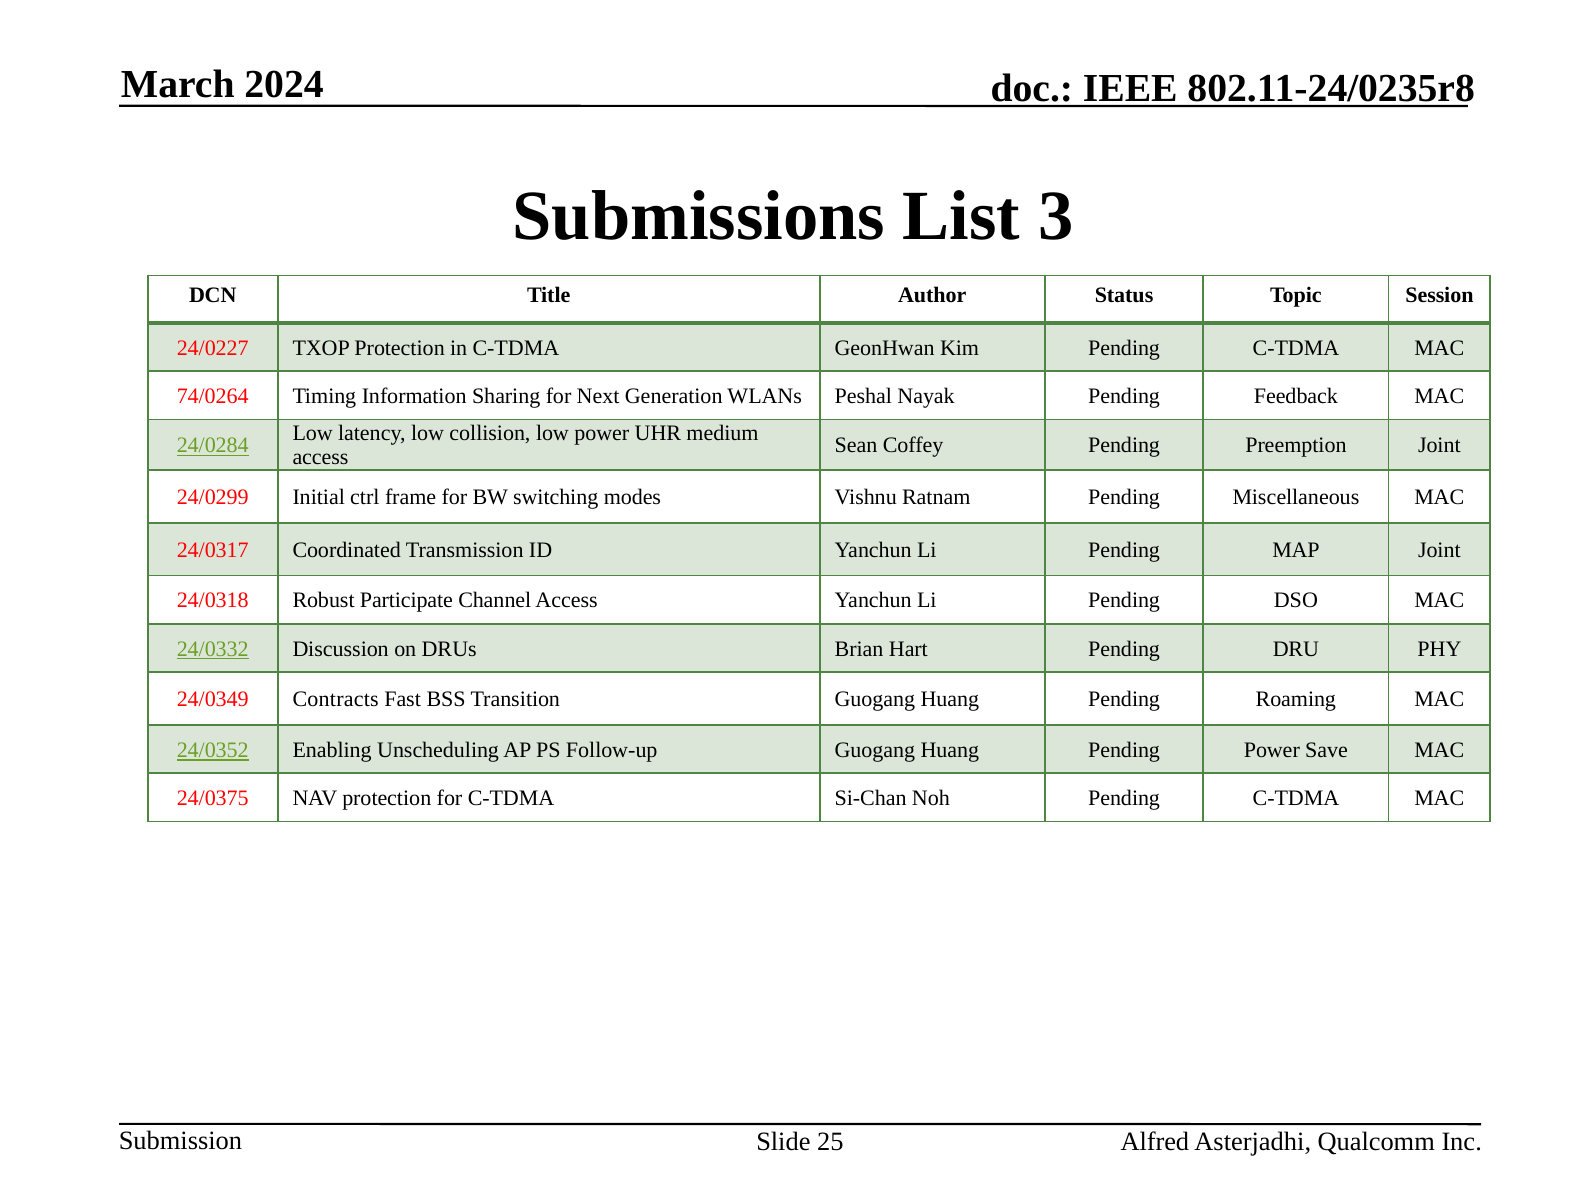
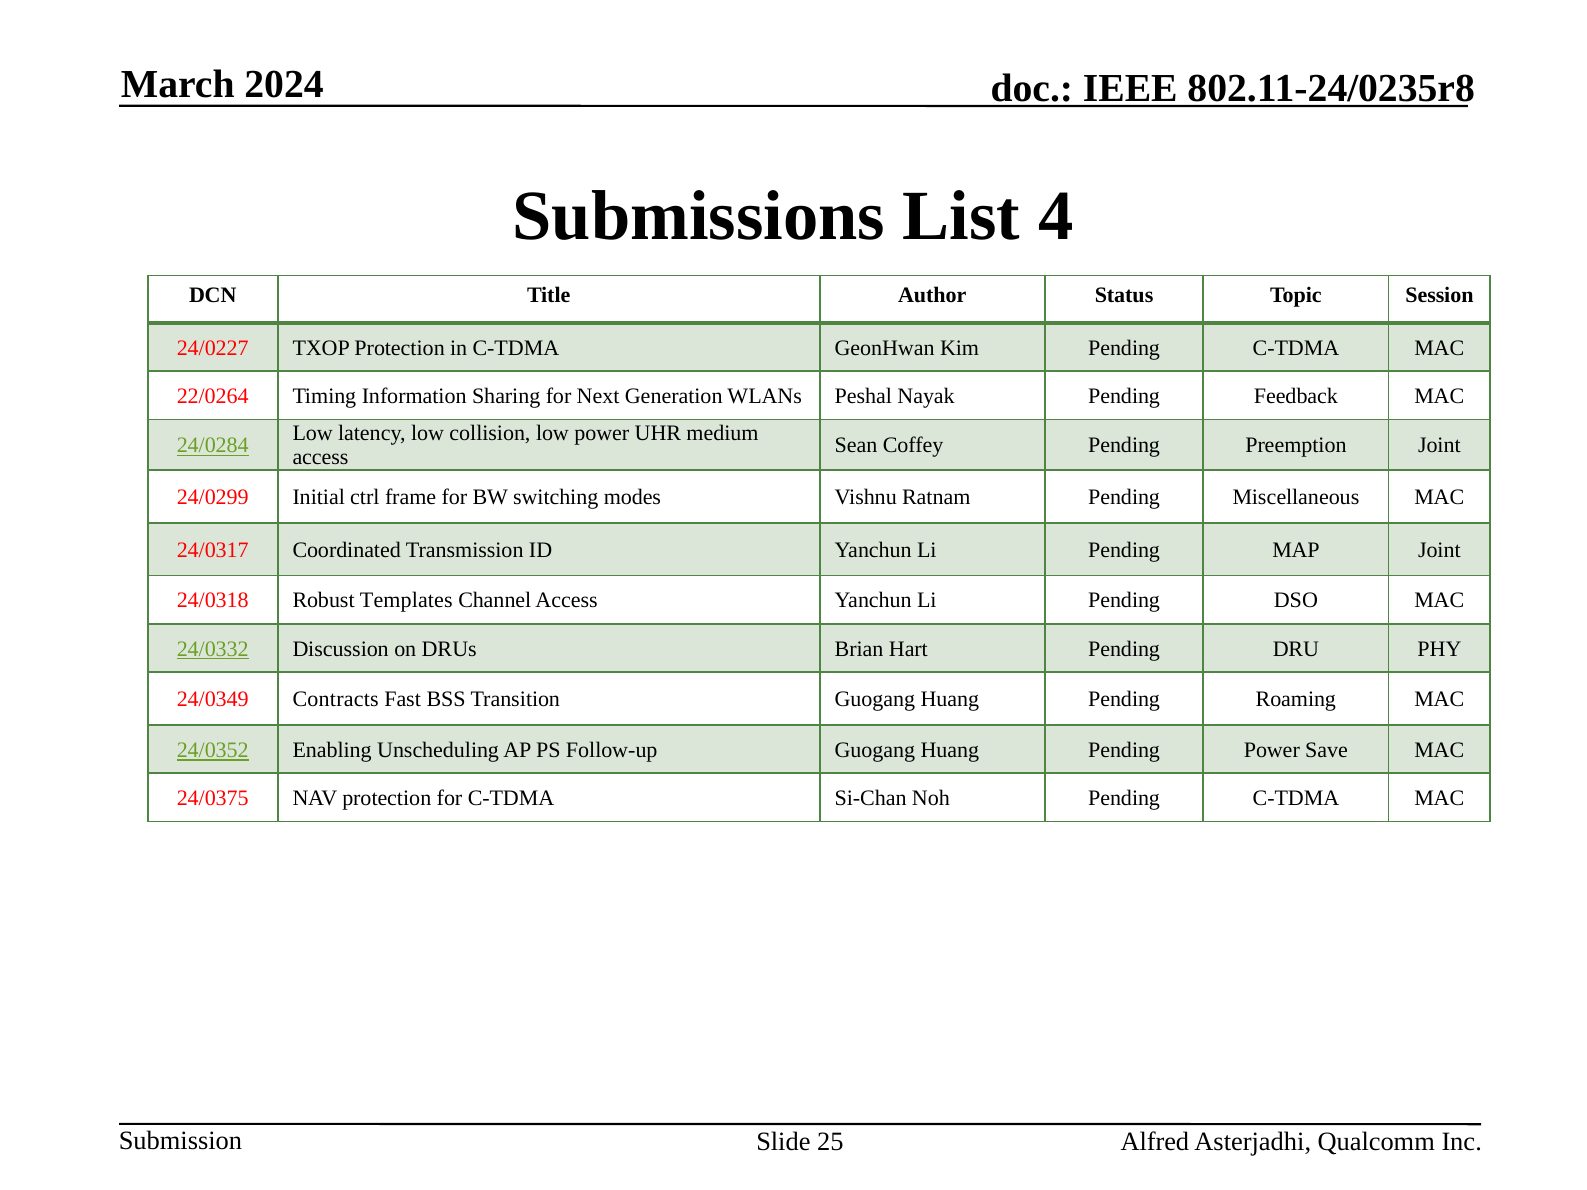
3: 3 -> 4
74/0264: 74/0264 -> 22/0264
Participate: Participate -> Templates
